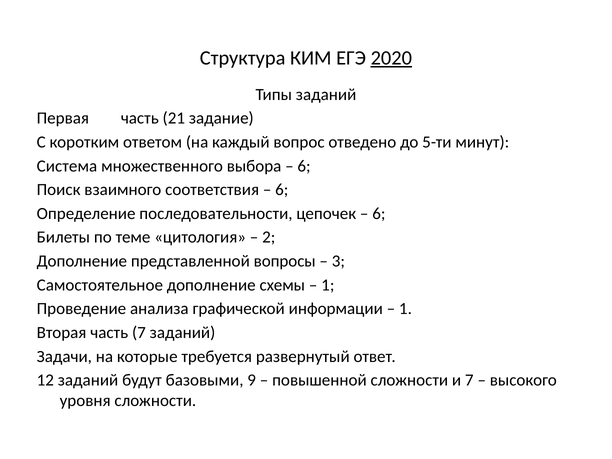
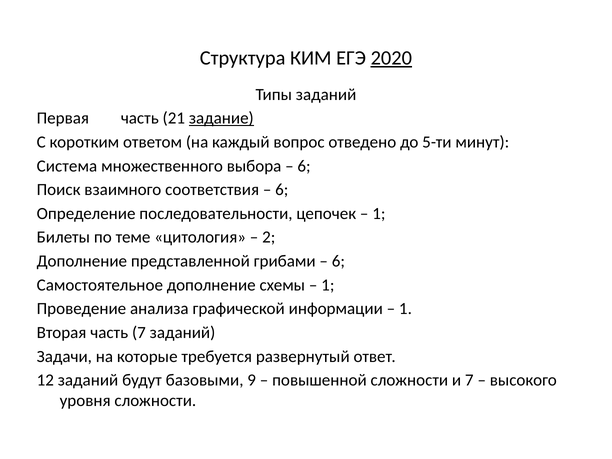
задание underline: none -> present
6 at (379, 214): 6 -> 1
вопросы: вопросы -> грибами
3 at (338, 261): 3 -> 6
